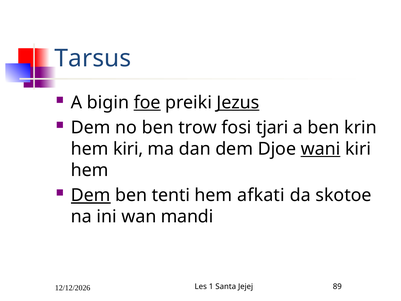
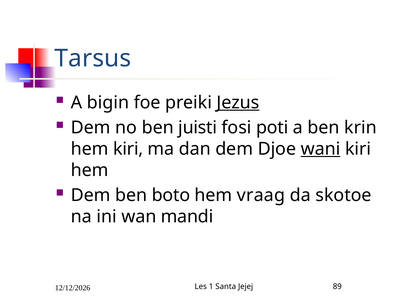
foe underline: present -> none
trow: trow -> juisti
tjari: tjari -> poti
Dem at (91, 195) underline: present -> none
tenti: tenti -> boto
afkati: afkati -> vraag
